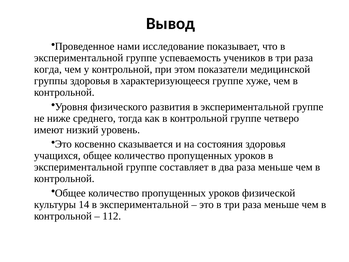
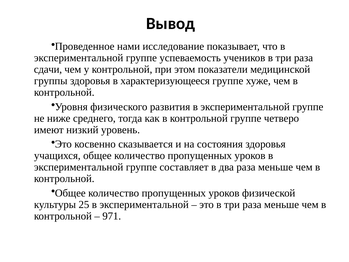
когда: когда -> сдачи
14: 14 -> 25
112: 112 -> 971
